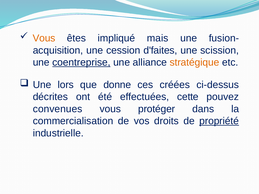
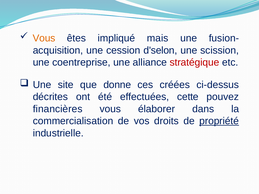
d'faites: d'faites -> d'selon
coentreprise underline: present -> none
stratégique colour: orange -> red
lors: lors -> site
convenues: convenues -> financières
protéger: protéger -> élaborer
